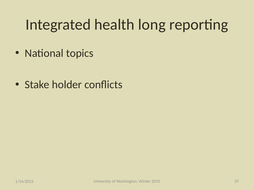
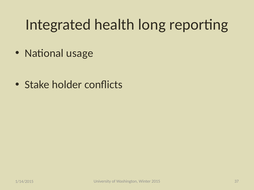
topics: topics -> usage
